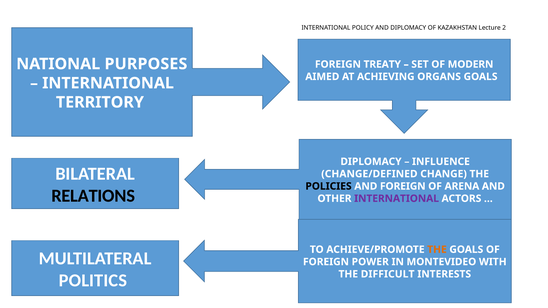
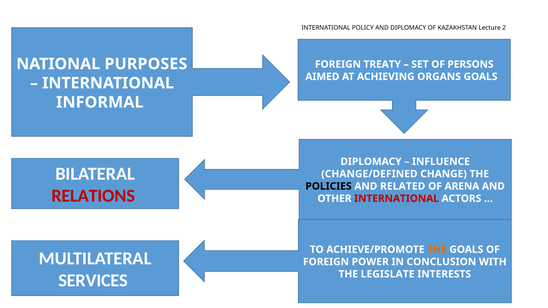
MODERN: MODERN -> PERSONS
TERRITORY: TERRITORY -> INFORMAL
AND FOREIGN: FOREIGN -> RELATED
RELATIONS colour: black -> red
INTERNATIONAL at (397, 199) colour: purple -> red
MONTEVIDEO: MONTEVIDEO -> CONCLUSION
DIFFICULT: DIFFICULT -> LEGISLATE
POLITICS: POLITICS -> SERVICES
